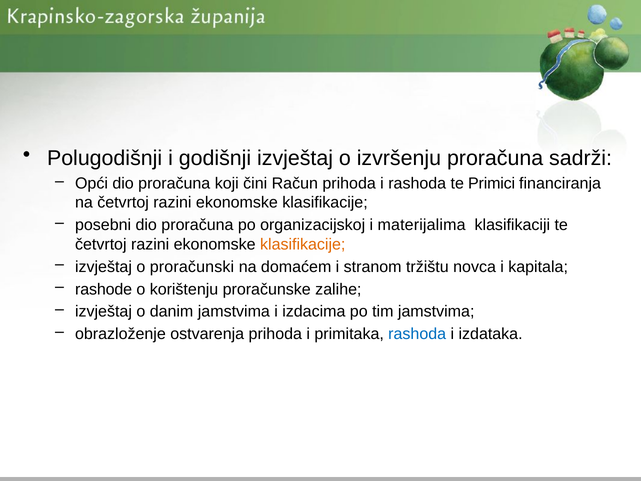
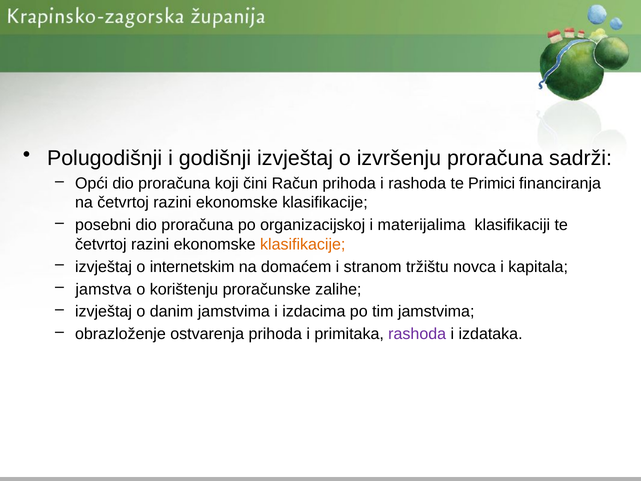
proračunski: proračunski -> internetskim
rashode: rashode -> jamstva
rashoda at (417, 334) colour: blue -> purple
